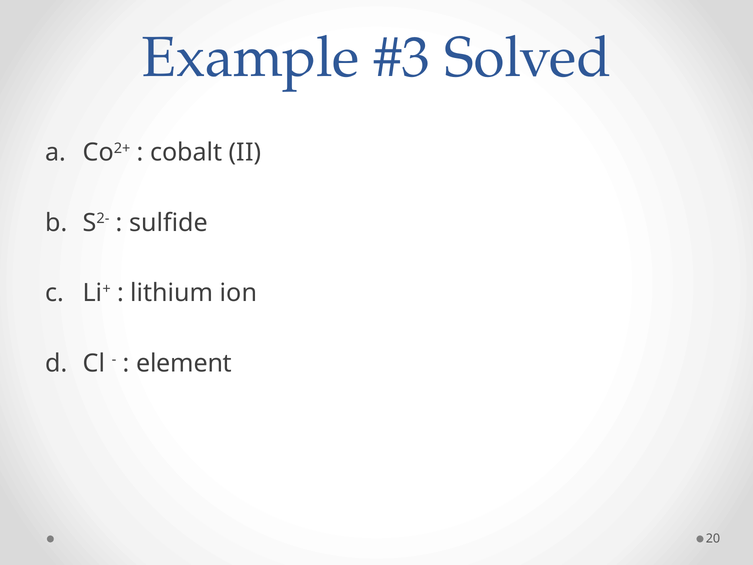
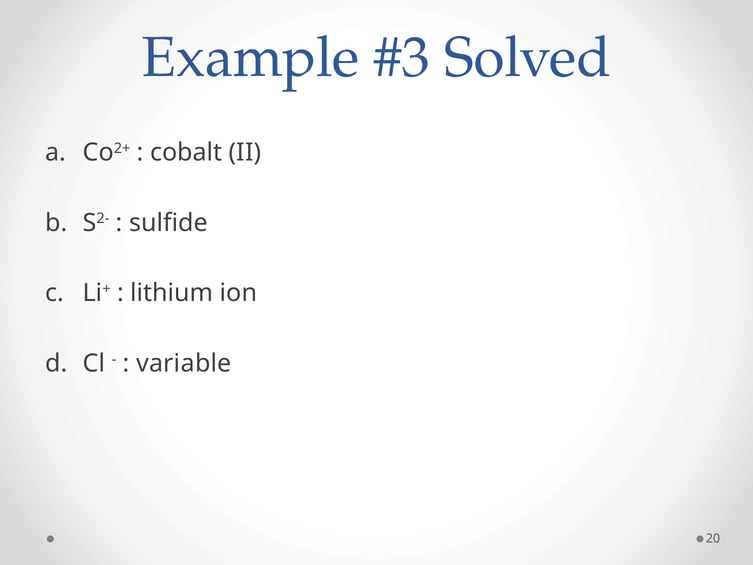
element: element -> variable
